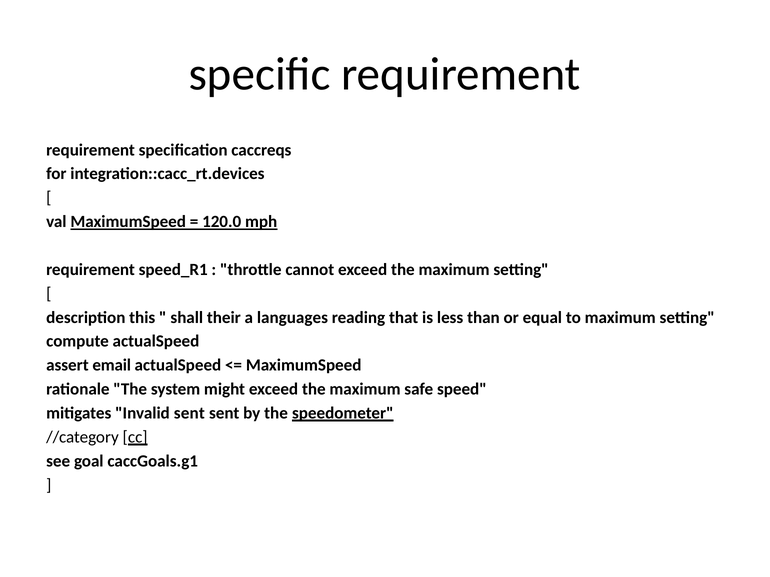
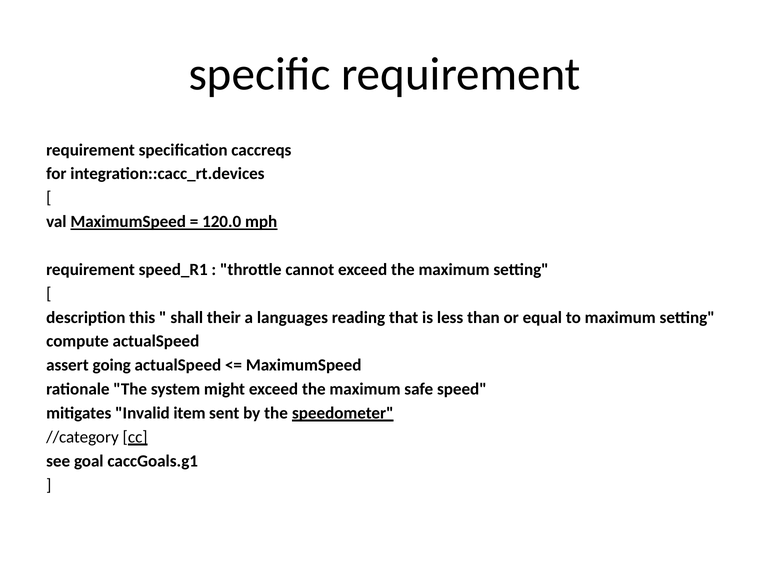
email: email -> going
Invalid sent: sent -> item
